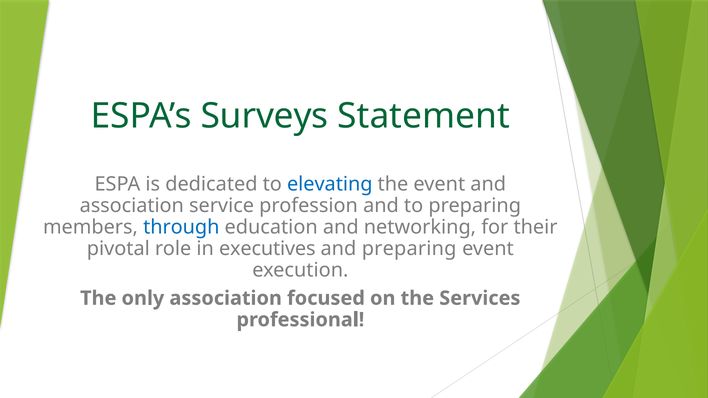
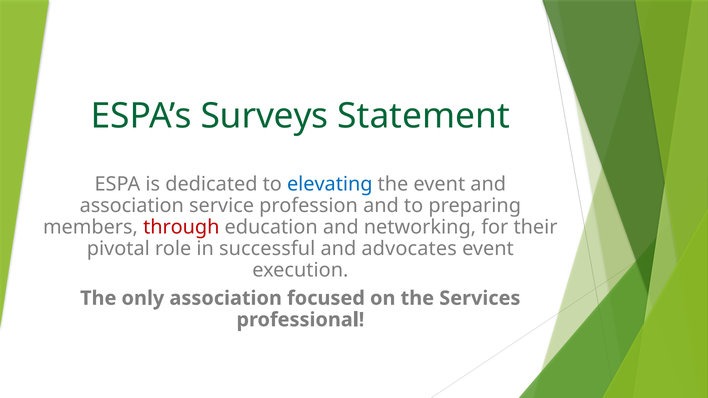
through colour: blue -> red
executives: executives -> successful
and preparing: preparing -> advocates
